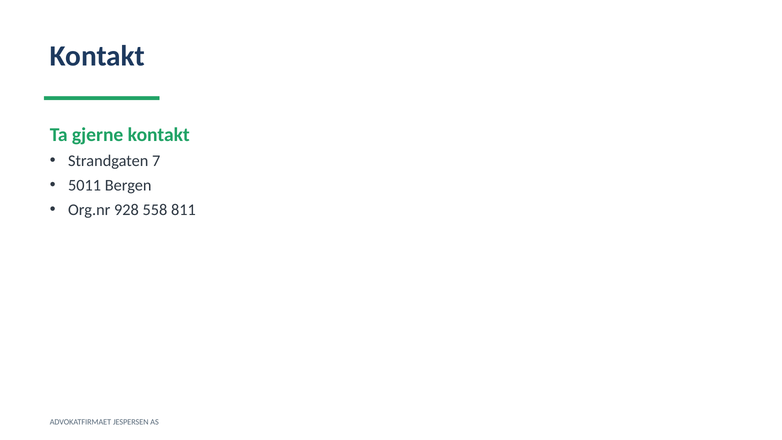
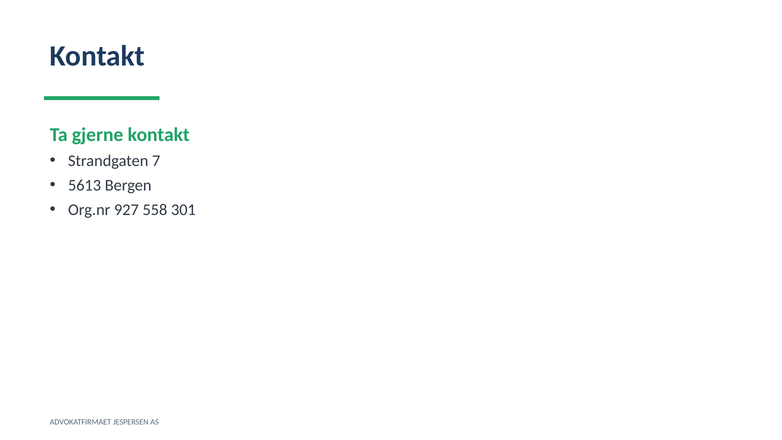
5011: 5011 -> 5613
928: 928 -> 927
811: 811 -> 301
